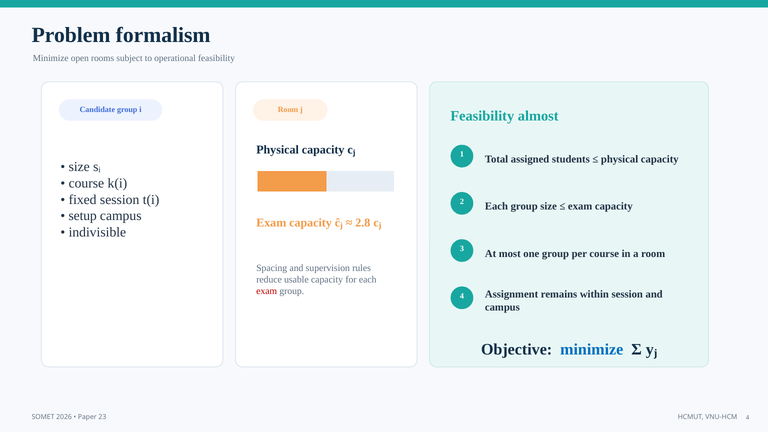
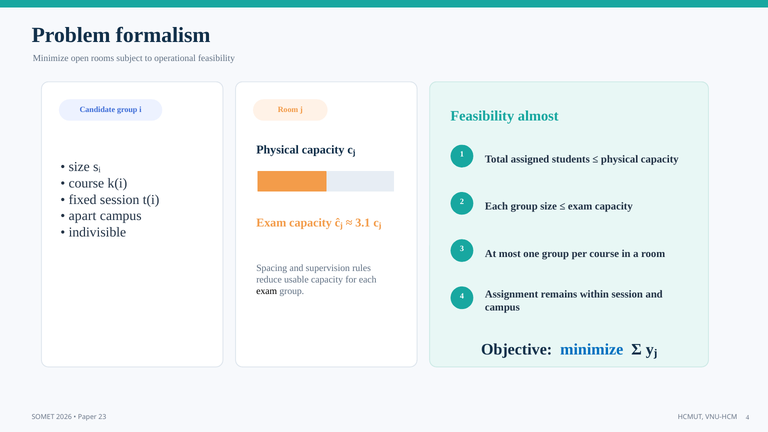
setup: setup -> apart
2.8: 2.8 -> 3.1
exam at (267, 291) colour: red -> black
